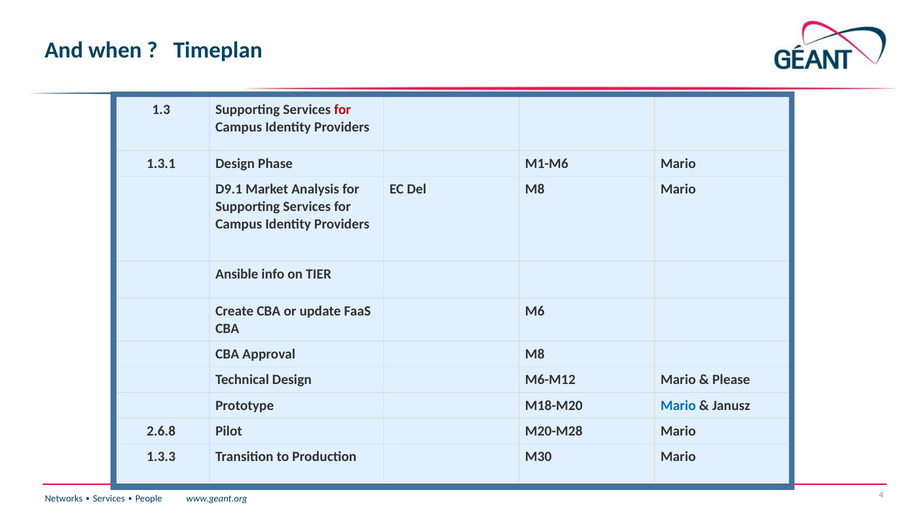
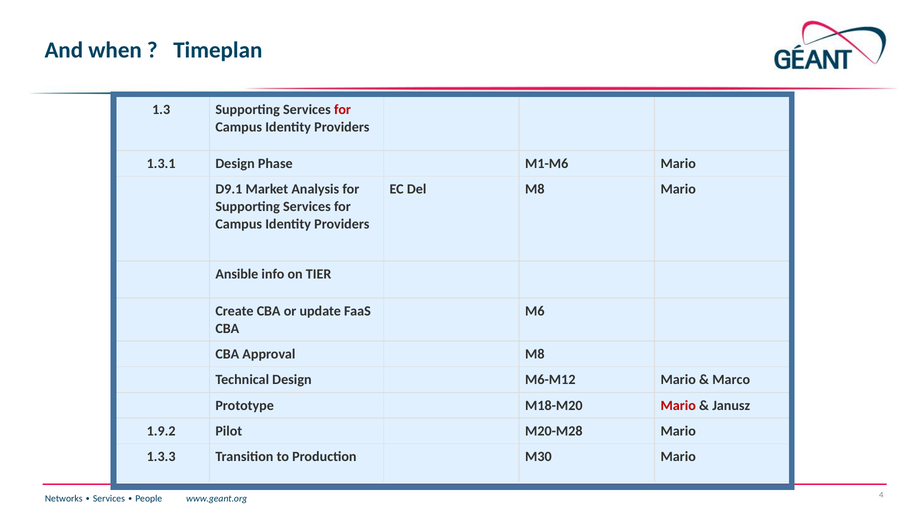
Please: Please -> Marco
Mario at (678, 406) colour: blue -> red
2.6.8: 2.6.8 -> 1.9.2
